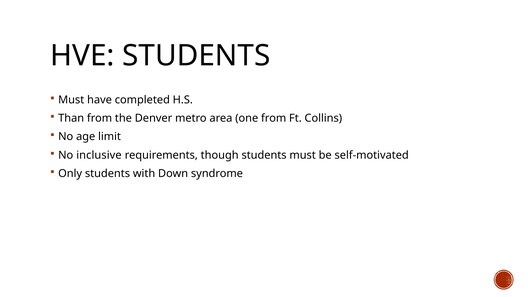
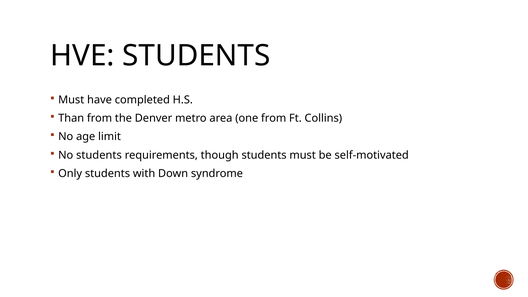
No inclusive: inclusive -> students
